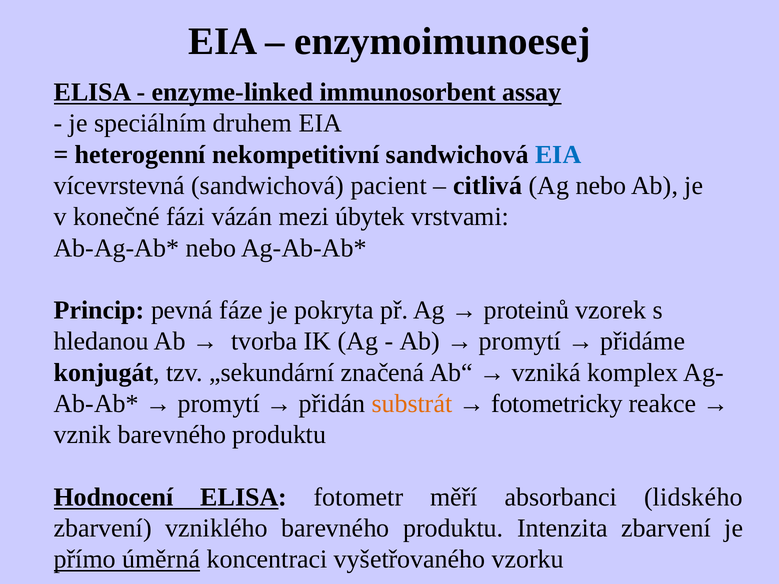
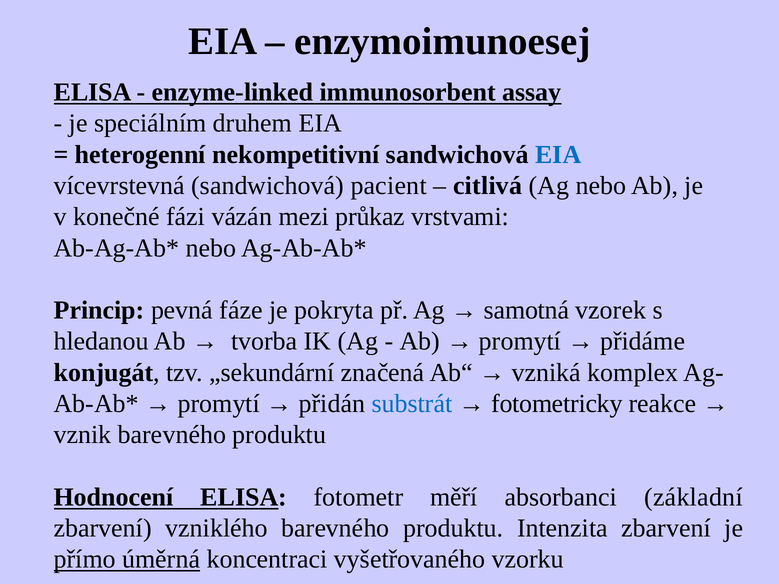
úbytek: úbytek -> průkaz
proteinů: proteinů -> samotná
substrát colour: orange -> blue
lidského: lidského -> základní
